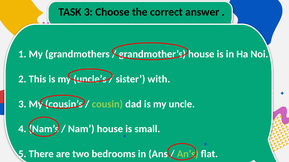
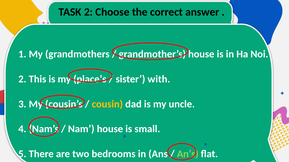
TASK 3: 3 -> 2
uncle’s: uncle’s -> place’s
cousin colour: light green -> yellow
